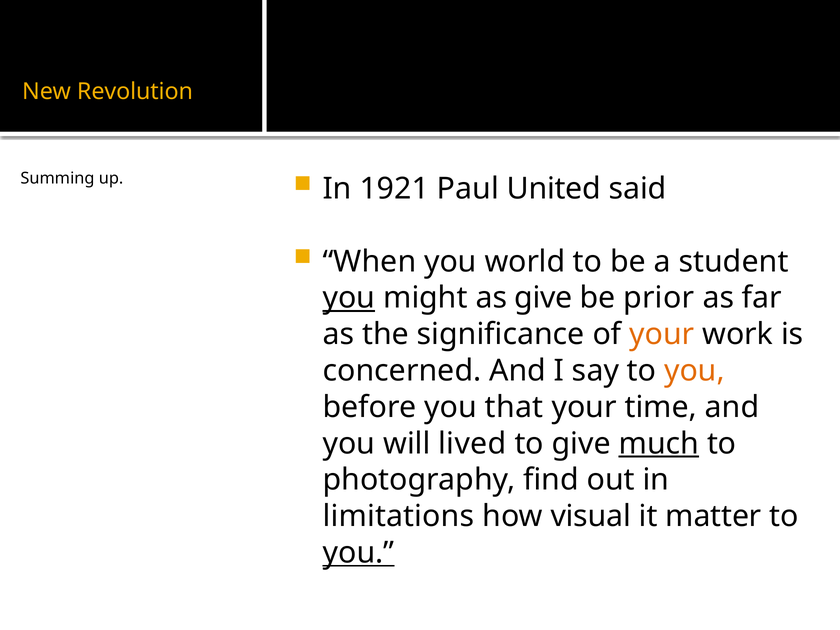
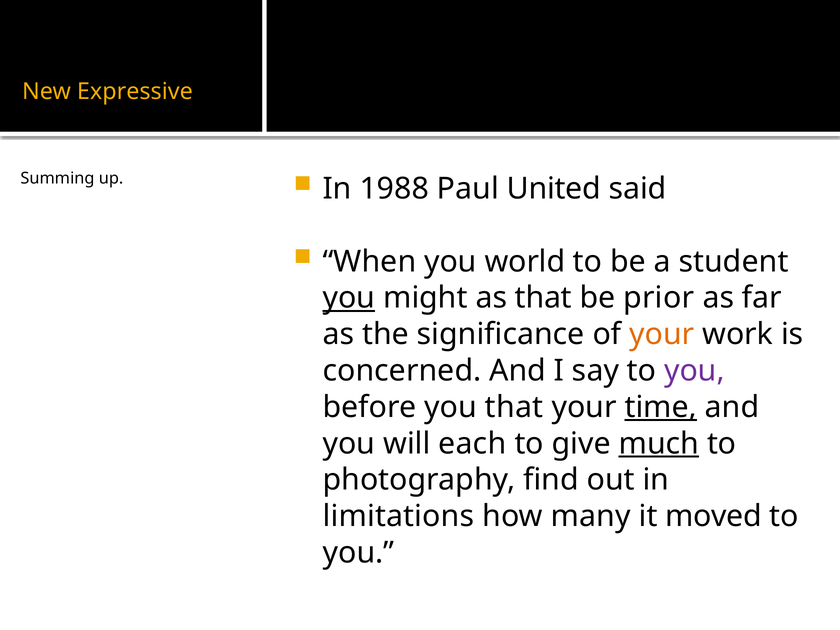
Revolution: Revolution -> Expressive
1921: 1921 -> 1988
as give: give -> that
you at (694, 371) colour: orange -> purple
time underline: none -> present
lived: lived -> each
visual: visual -> many
matter: matter -> moved
you at (359, 553) underline: present -> none
